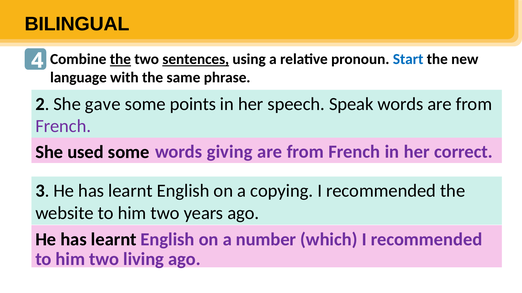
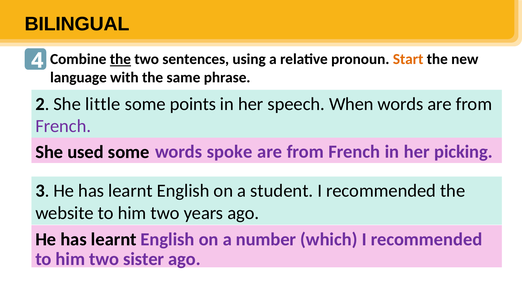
sentences underline: present -> none
Start colour: blue -> orange
gave: gave -> little
Speak: Speak -> When
giving: giving -> spoke
correct: correct -> picking
copying: copying -> student
living: living -> sister
